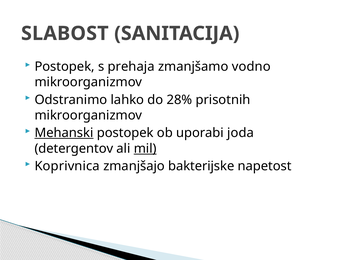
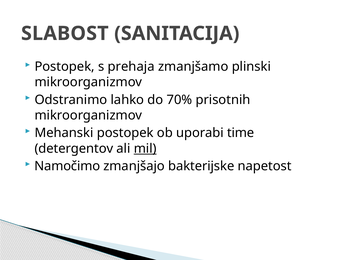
vodno: vodno -> plinski
28%: 28% -> 70%
Mehanski underline: present -> none
joda: joda -> time
Koprivnica: Koprivnica -> Namočimo
